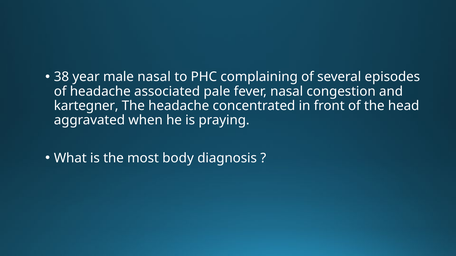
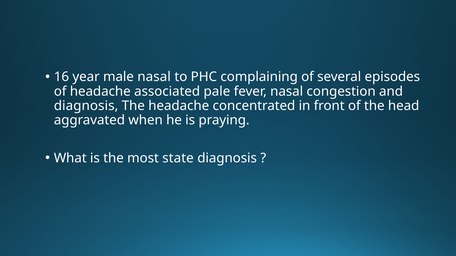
38: 38 -> 16
kartegner at (86, 106): kartegner -> diagnosis
body: body -> state
